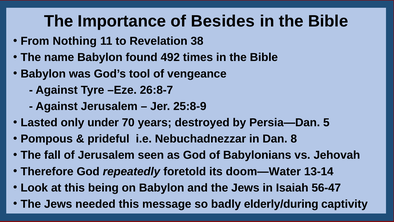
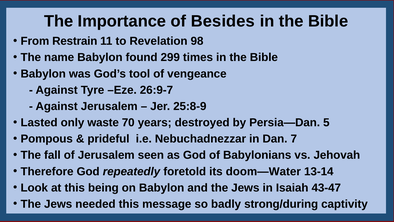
Nothing: Nothing -> Restrain
38: 38 -> 98
492: 492 -> 299
26:8-7: 26:8-7 -> 26:9-7
under: under -> waste
8: 8 -> 7
56-47: 56-47 -> 43-47
elderly/during: elderly/during -> strong/during
